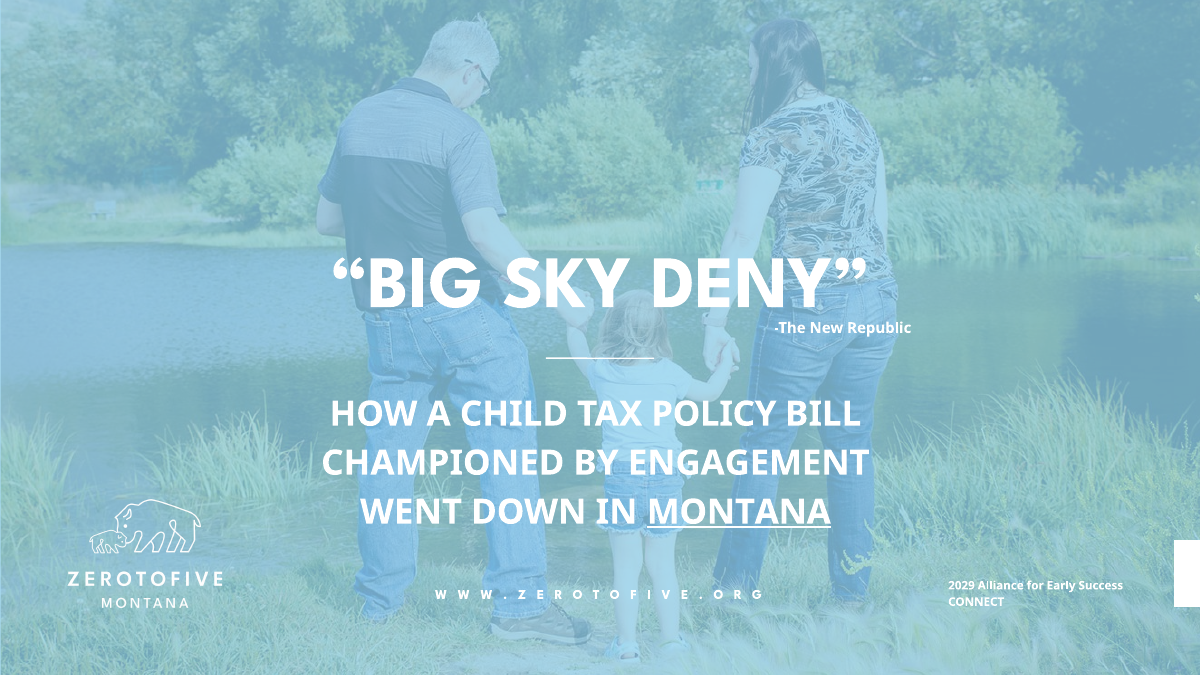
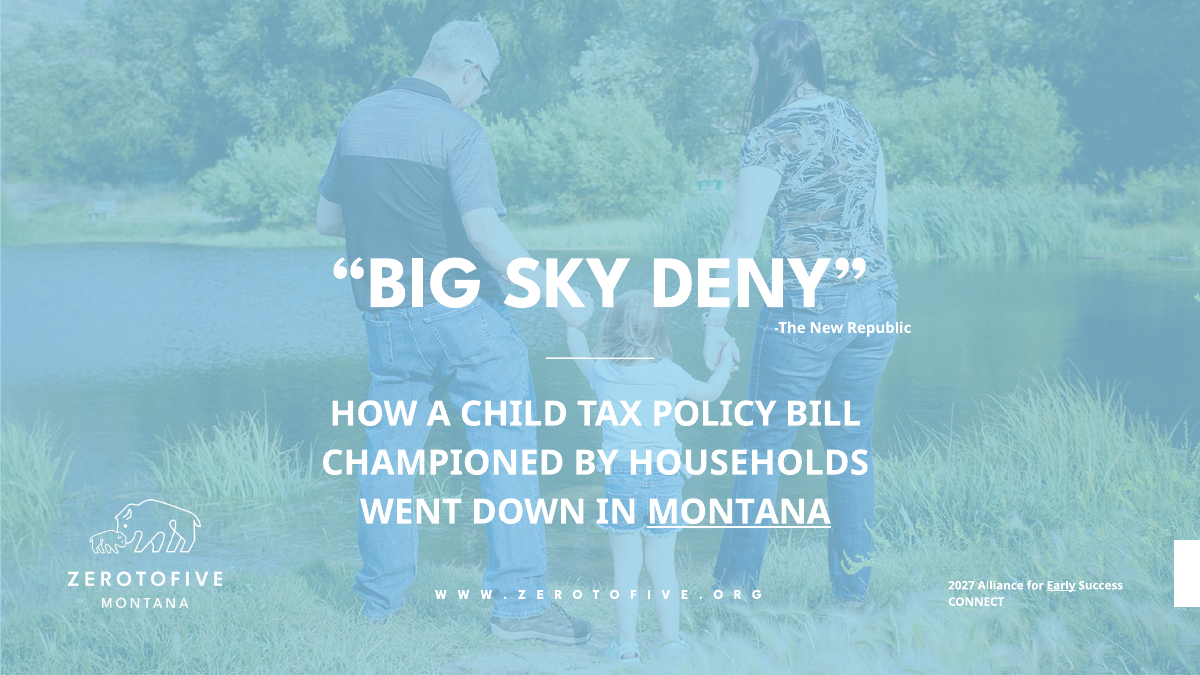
ENGAGEMENT: ENGAGEMENT -> HOUSEHOLDS
2029: 2029 -> 2027
Early underline: none -> present
